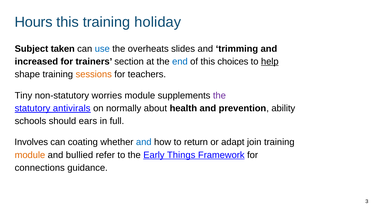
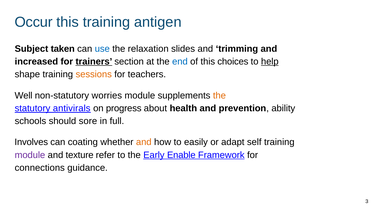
Hours: Hours -> Occur
holiday: holiday -> antigen
overheats: overheats -> relaxation
trainers underline: none -> present
Tiny: Tiny -> Well
the at (219, 96) colour: purple -> orange
normally: normally -> progress
ears: ears -> sore
and at (144, 142) colour: blue -> orange
return: return -> easily
join: join -> self
module at (30, 155) colour: orange -> purple
bullied: bullied -> texture
Things: Things -> Enable
